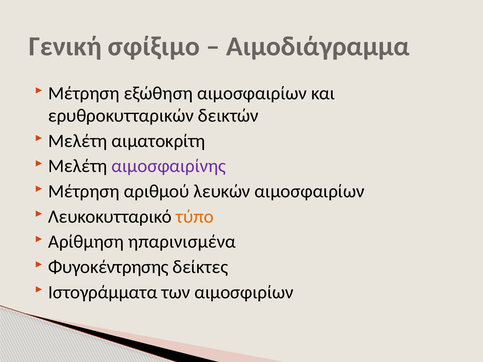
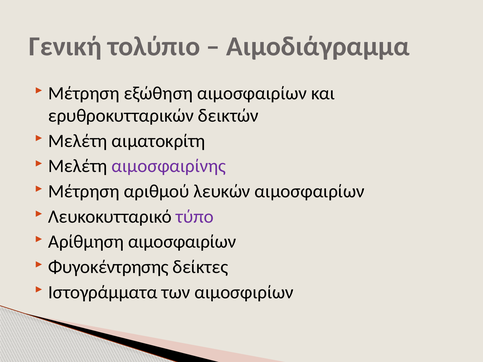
σφίξιμο: σφίξιμο -> τολύπιο
τύπο colour: orange -> purple
Αρίθμηση ηπαρινισμένα: ηπαρινισμένα -> αιμοσφαιρίων
